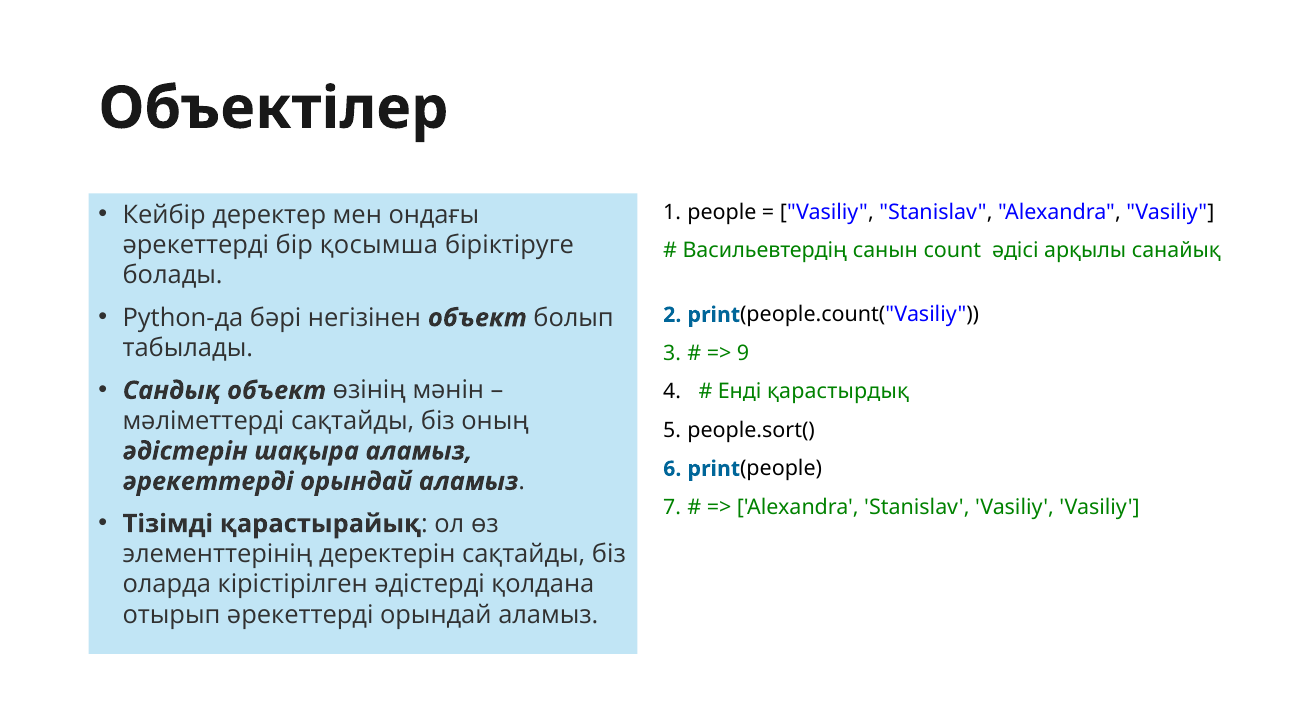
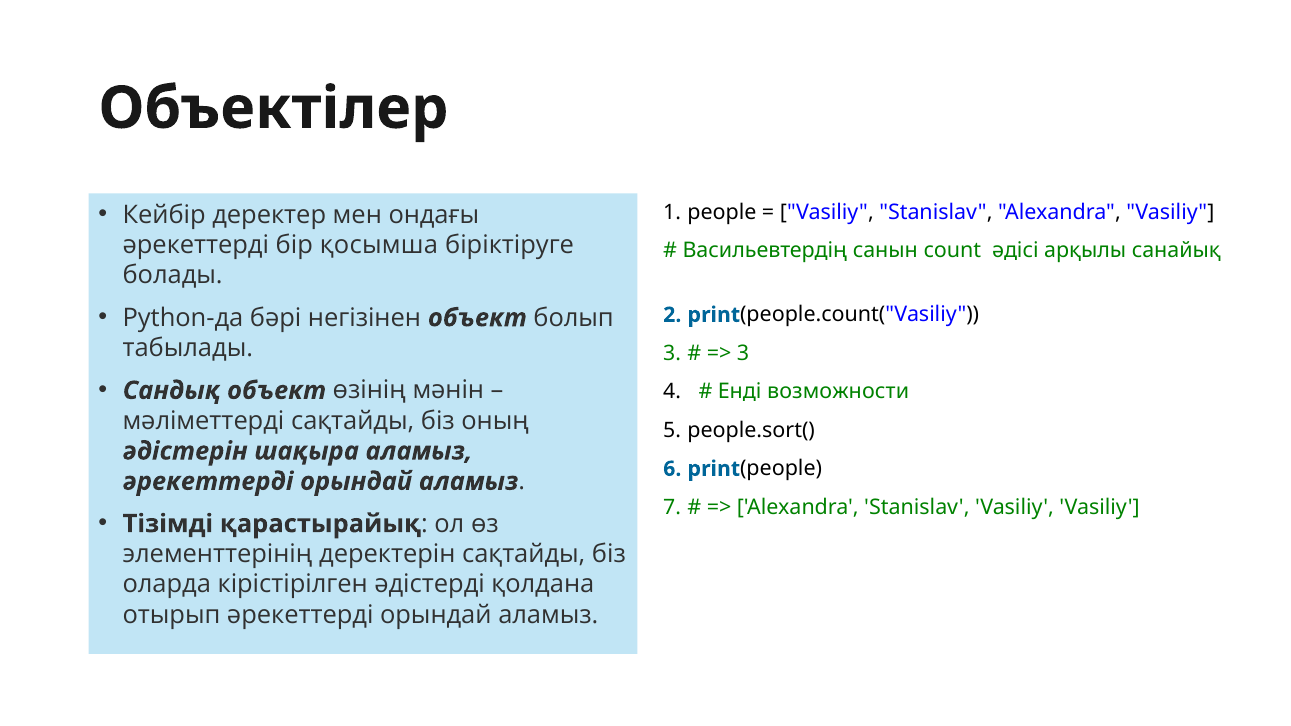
9 at (743, 353): 9 -> 3
қарастырдық: қарастырдық -> возможности
